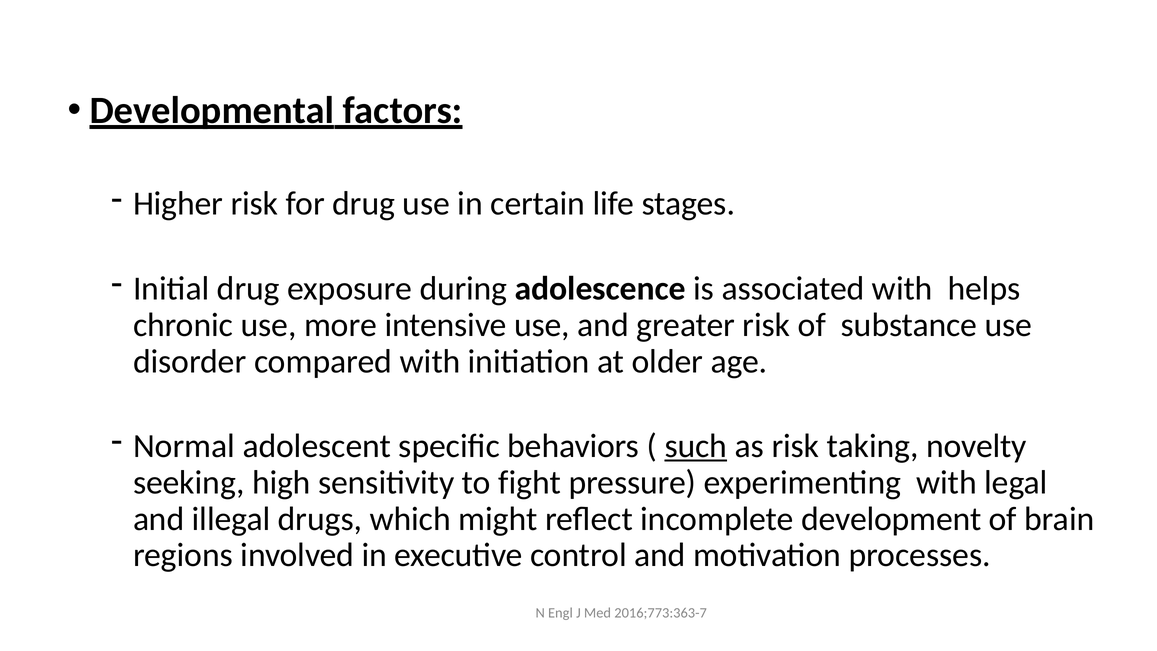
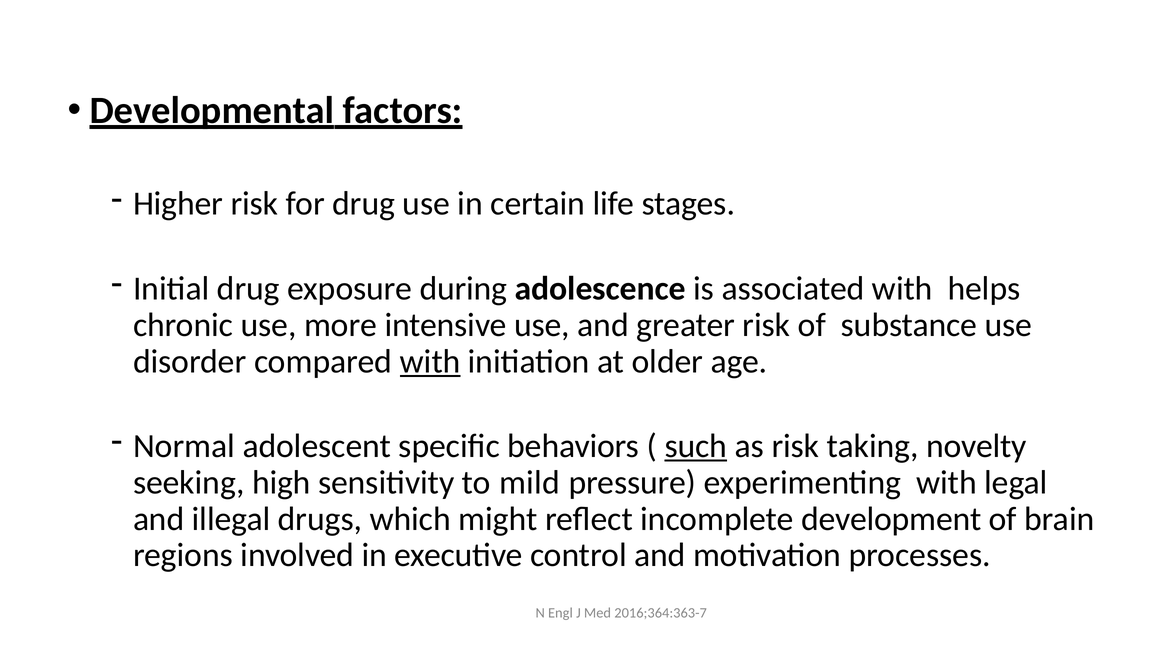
with at (430, 361) underline: none -> present
fight: fight -> mild
2016;773:363-7: 2016;773:363-7 -> 2016;364:363-7
